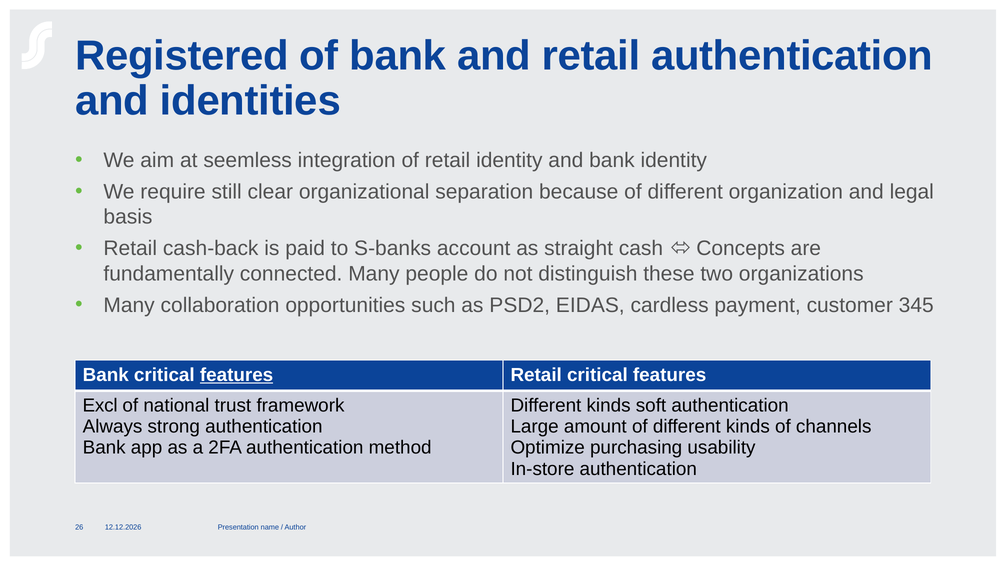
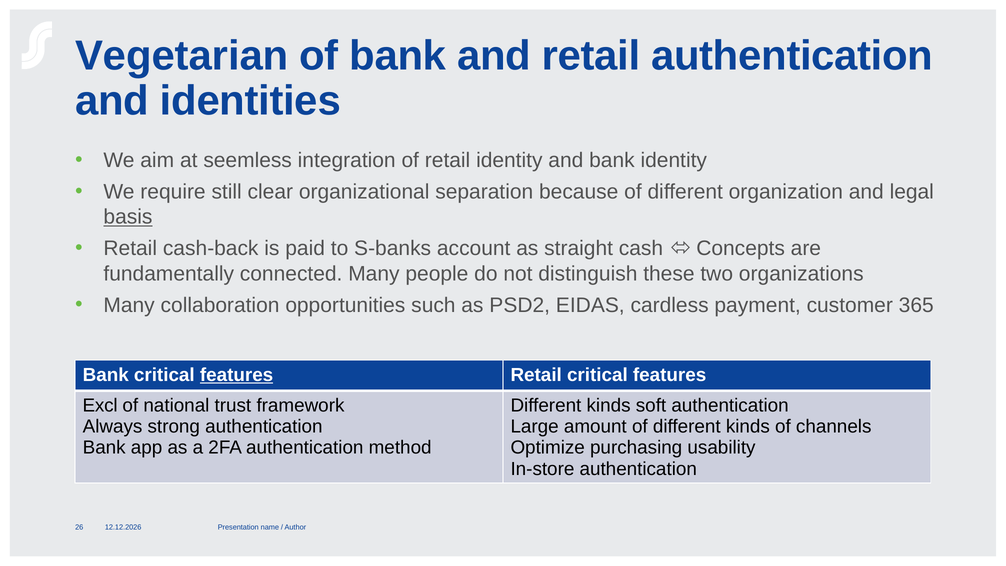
Registered: Registered -> Vegetarian
basis underline: none -> present
345: 345 -> 365
